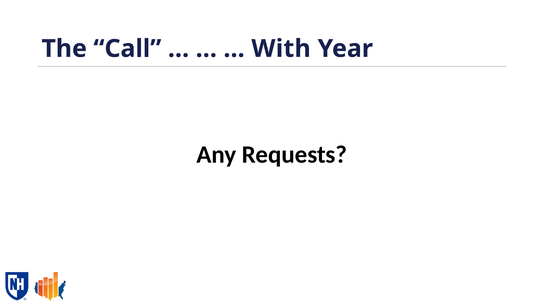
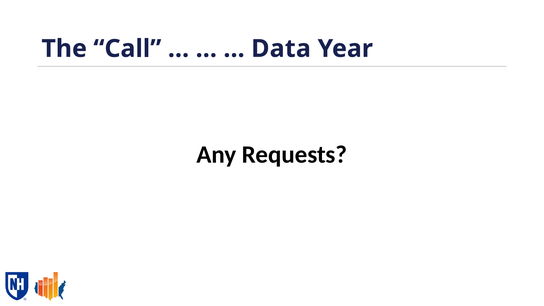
With: With -> Data
